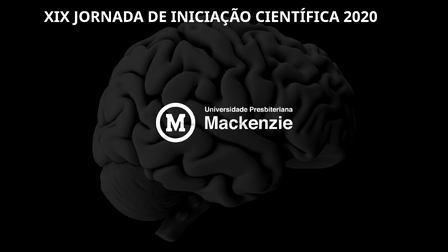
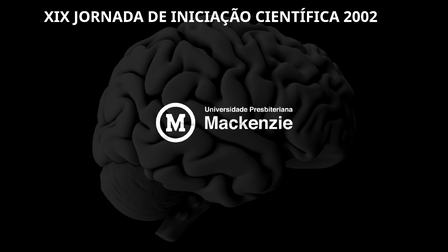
2020: 2020 -> 2002
